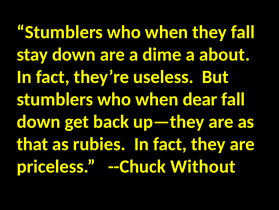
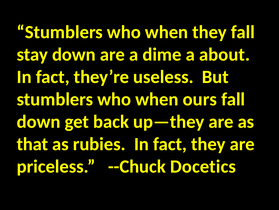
dear: dear -> ours
Without: Without -> Docetics
